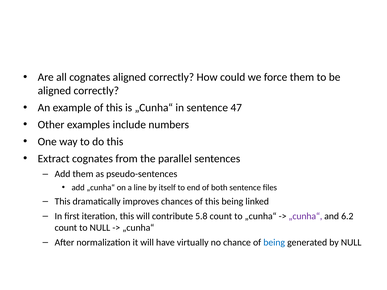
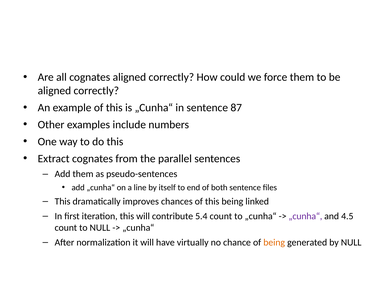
47: 47 -> 87
5.8: 5.8 -> 5.4
6.2: 6.2 -> 4.5
being at (274, 243) colour: blue -> orange
